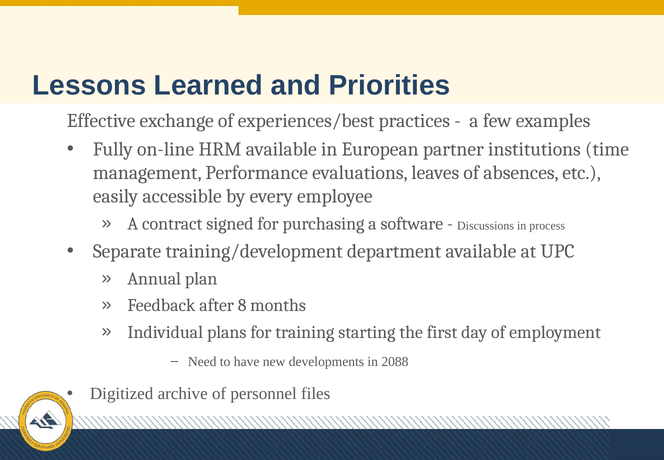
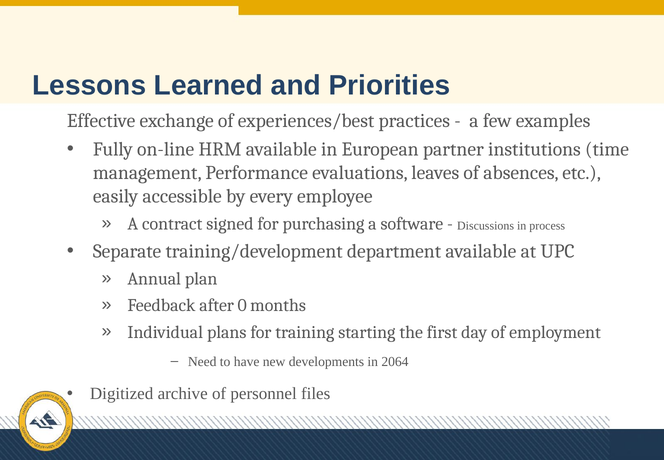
8: 8 -> 0
2088: 2088 -> 2064
